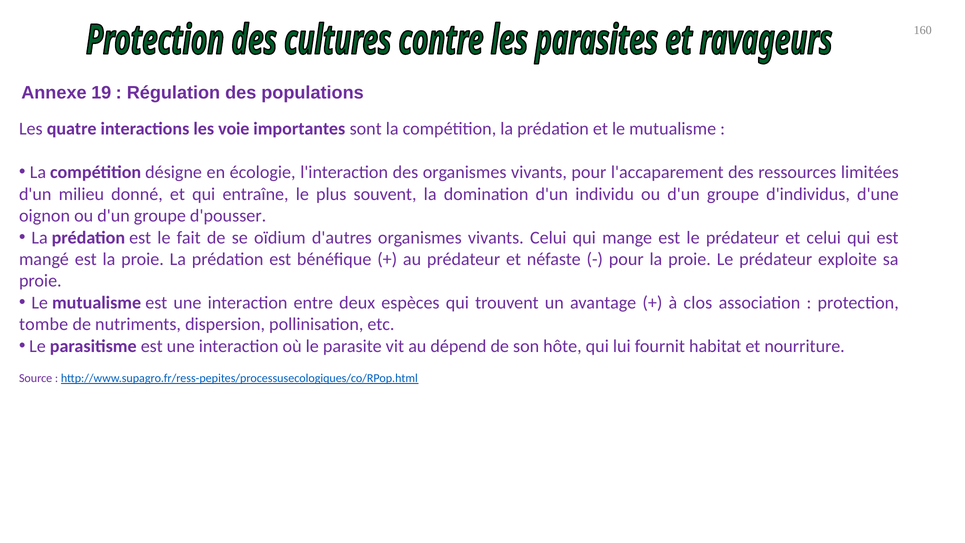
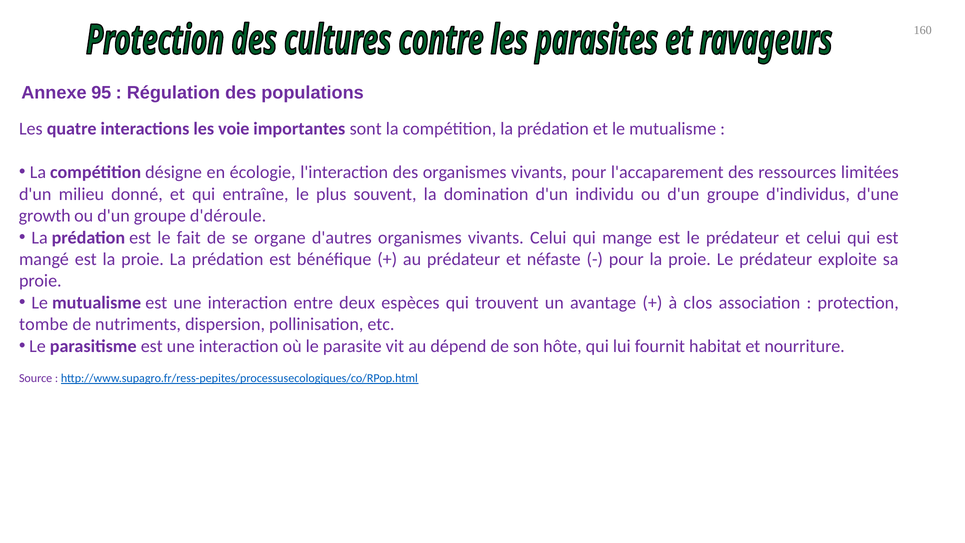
19: 19 -> 95
oignon: oignon -> growth
d'pousser: d'pousser -> d'déroule
oïdium: oïdium -> organe
